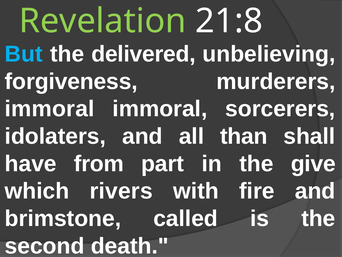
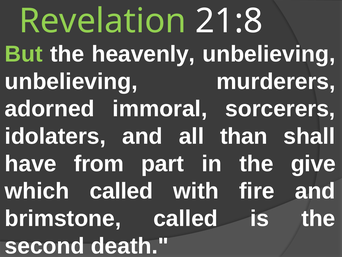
But colour: light blue -> light green
delivered: delivered -> heavenly
forgiveness at (71, 81): forgiveness -> unbelieving
immoral at (50, 109): immoral -> adorned
which rivers: rivers -> called
